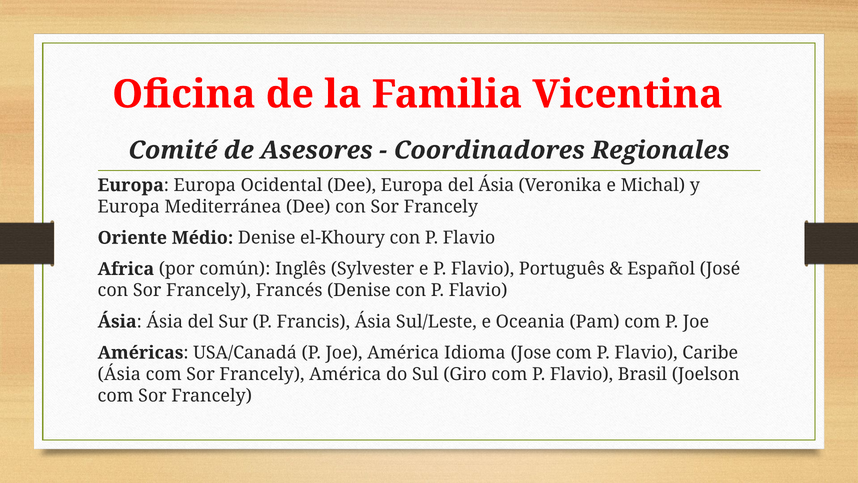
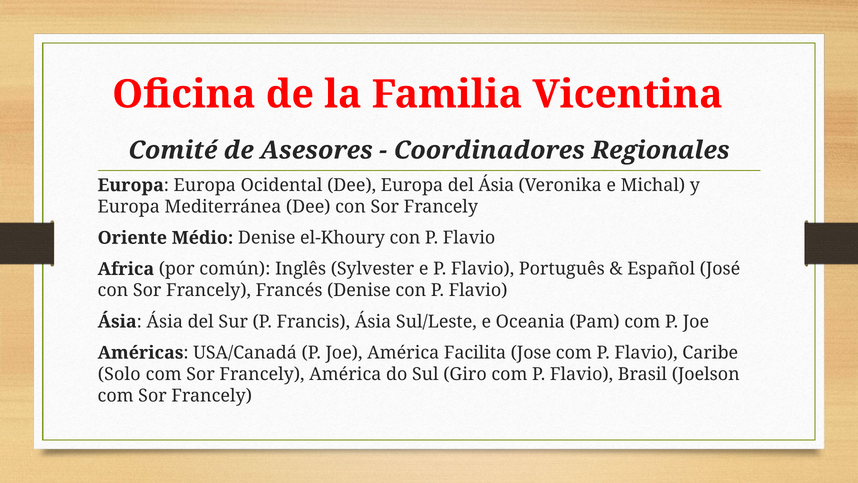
Idioma: Idioma -> Facilita
Ásia at (119, 374): Ásia -> Solo
